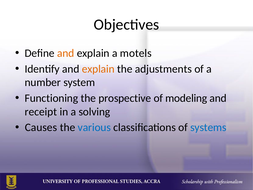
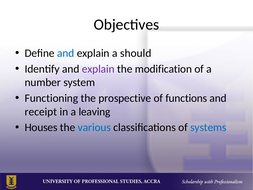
and at (66, 53) colour: orange -> blue
motels: motels -> should
explain at (98, 69) colour: orange -> purple
adjustments: adjustments -> modification
modeling: modeling -> functions
solving: solving -> leaving
Causes: Causes -> Houses
